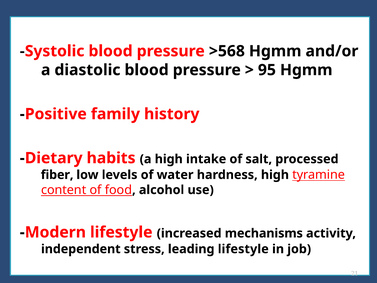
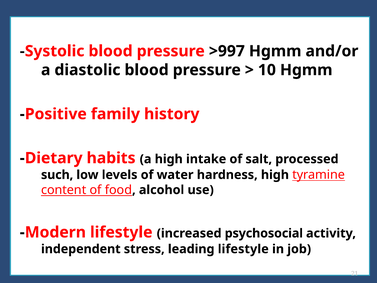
>568: >568 -> >997
95: 95 -> 10
fiber: fiber -> such
mechanisms: mechanisms -> psychosocial
